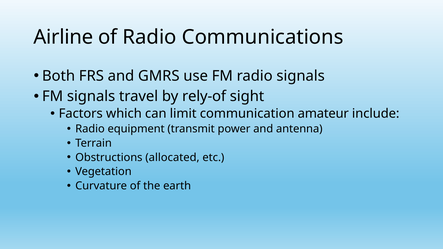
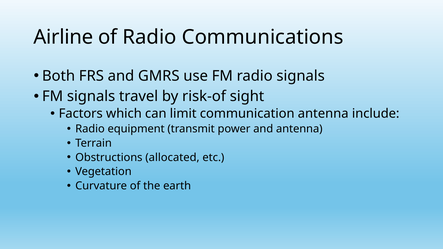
rely-of: rely-of -> risk-of
communication amateur: amateur -> antenna
